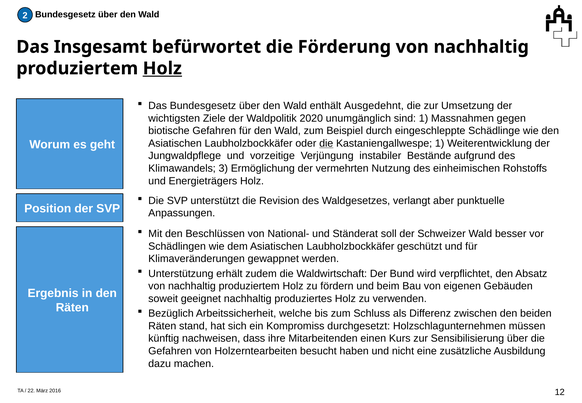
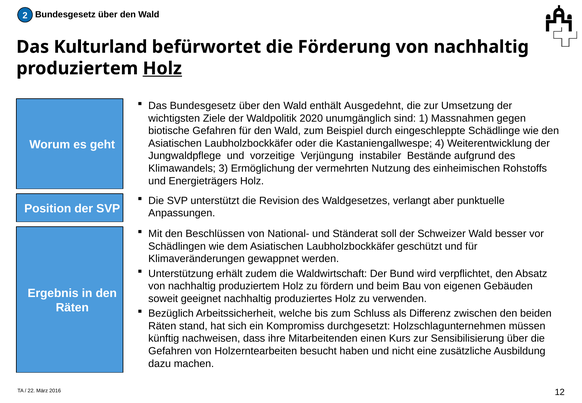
Insgesamt: Insgesamt -> Kulturland
die at (326, 143) underline: present -> none
Kastaniengallwespe 1: 1 -> 4
